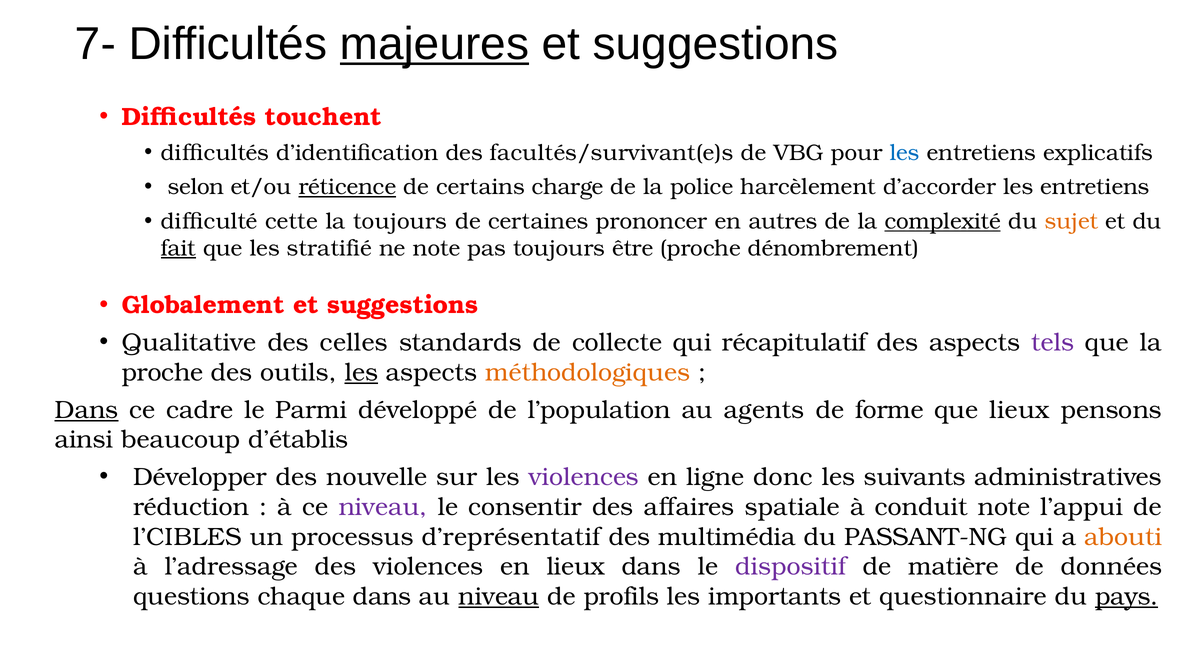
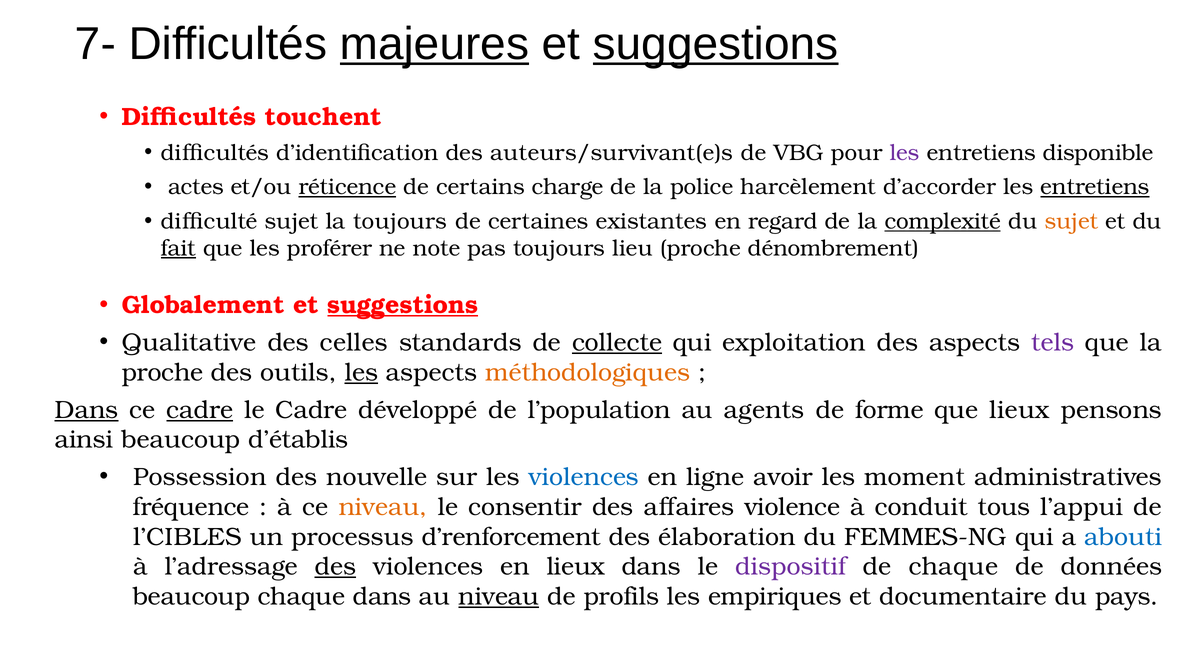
suggestions at (716, 44) underline: none -> present
facultés/survivant(e)s: facultés/survivant(e)s -> auteurs/survivant(e)s
les at (905, 153) colour: blue -> purple
explicatifs: explicatifs -> disponible
selon: selon -> actes
entretiens at (1095, 187) underline: none -> present
difficulté cette: cette -> sujet
prononcer: prononcer -> existantes
autres: autres -> regard
stratifié: stratifié -> proférer
être: être -> lieu
suggestions at (403, 305) underline: none -> present
collecte underline: none -> present
récapitulatif: récapitulatif -> exploitation
cadre at (200, 410) underline: none -> present
le Parmi: Parmi -> Cadre
Développer: Développer -> Possession
violences at (584, 477) colour: purple -> blue
donc: donc -> avoir
suivants: suivants -> moment
réduction: réduction -> fréquence
niveau at (383, 507) colour: purple -> orange
spatiale: spatiale -> violence
conduit note: note -> tous
d’représentatif: d’représentatif -> d’renforcement
multimédia: multimédia -> élaboration
PASSANT-NG: PASSANT-NG -> FEMMES-NG
abouti colour: orange -> blue
des at (335, 567) underline: none -> present
de matière: matière -> chaque
questions at (191, 597): questions -> beaucoup
importants: importants -> empiriques
questionnaire: questionnaire -> documentaire
pays underline: present -> none
